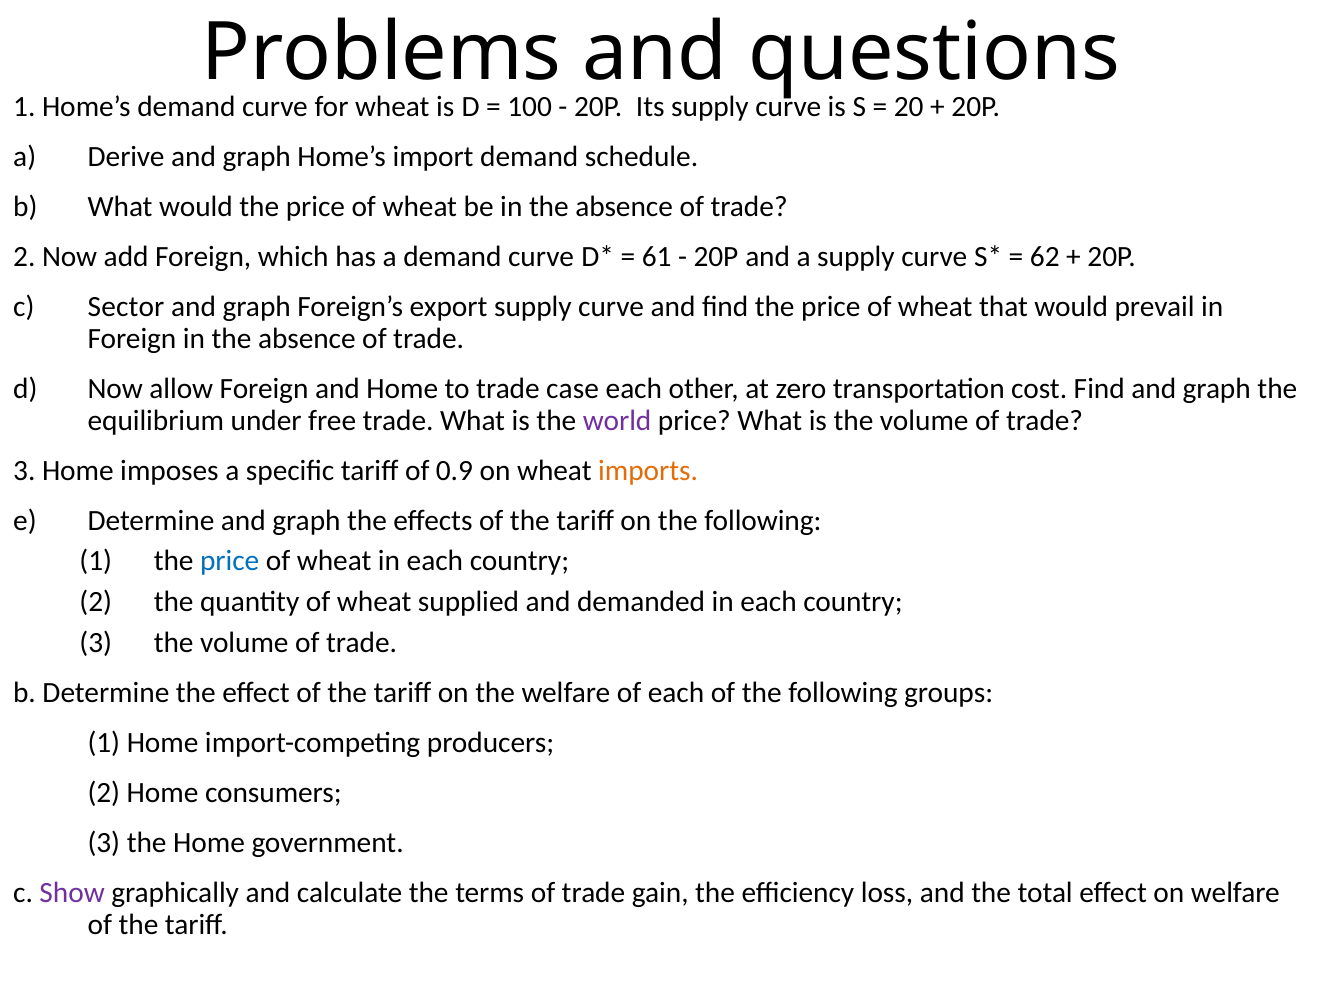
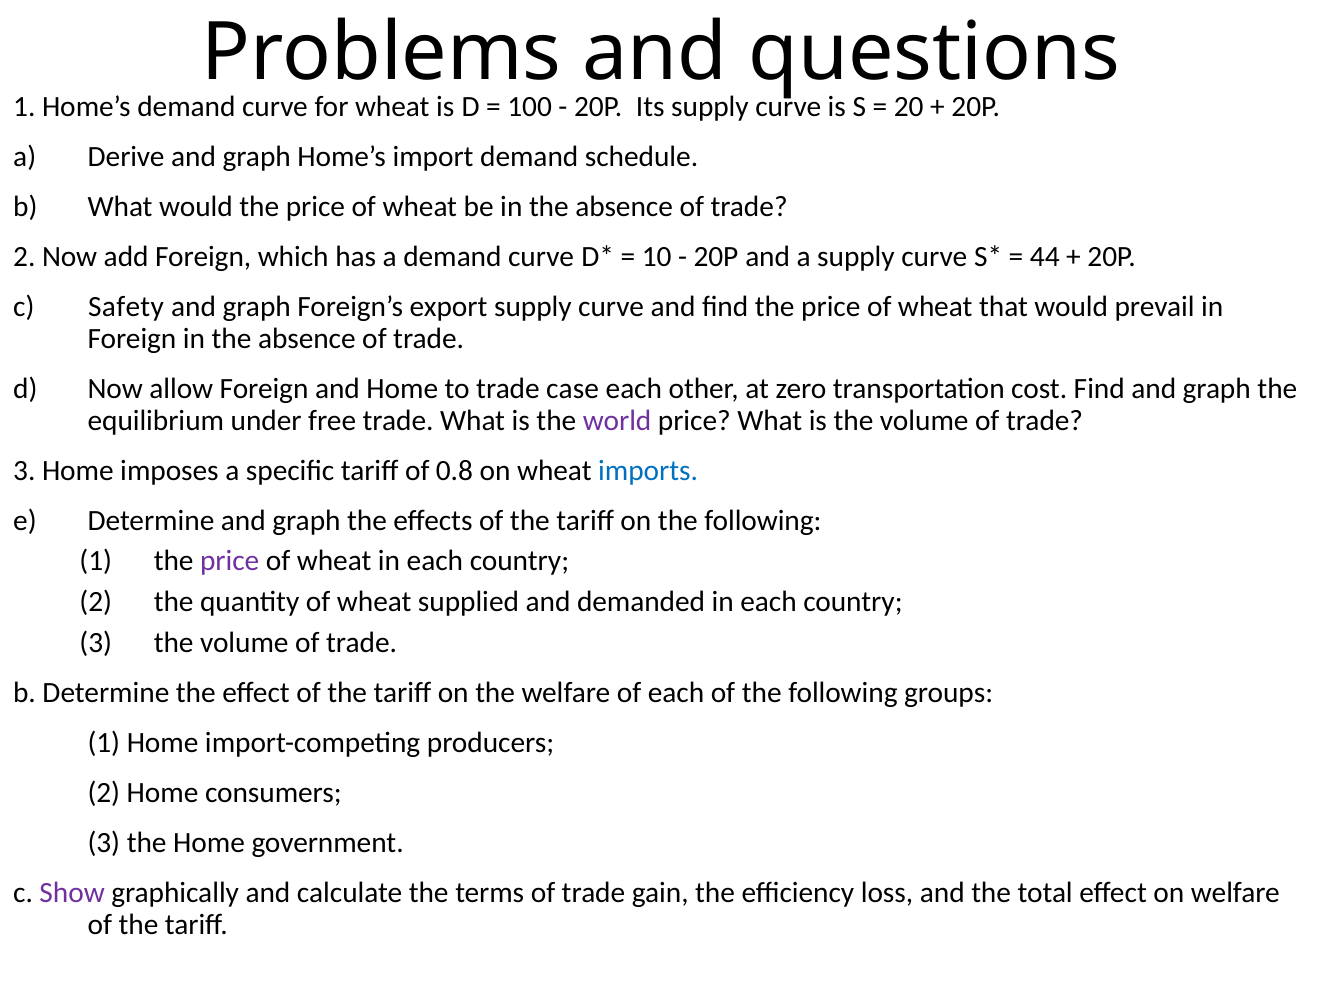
61: 61 -> 10
62: 62 -> 44
Sector: Sector -> Safety
0.9: 0.9 -> 0.8
imports colour: orange -> blue
price at (230, 561) colour: blue -> purple
